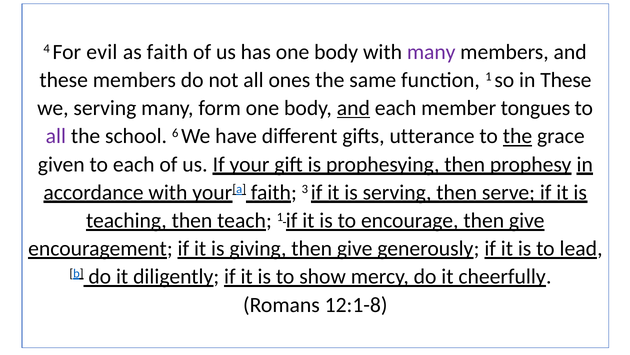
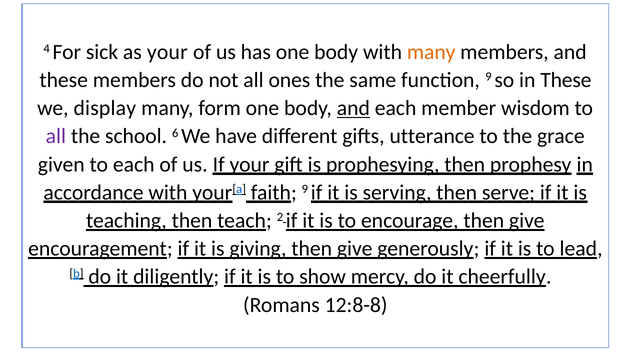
evil: evil -> sick
as faith: faith -> your
many at (431, 52) colour: purple -> orange
function 1: 1 -> 9
we serving: serving -> display
tongues: tongues -> wisdom
the at (517, 136) underline: present -> none
faith 3: 3 -> 9
teach 1: 1 -> 2
12:1-8: 12:1-8 -> 12:8-8
